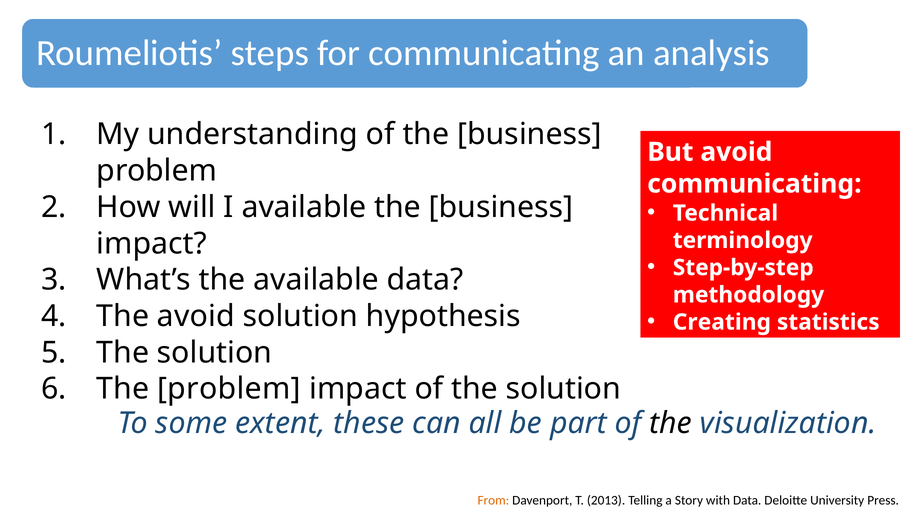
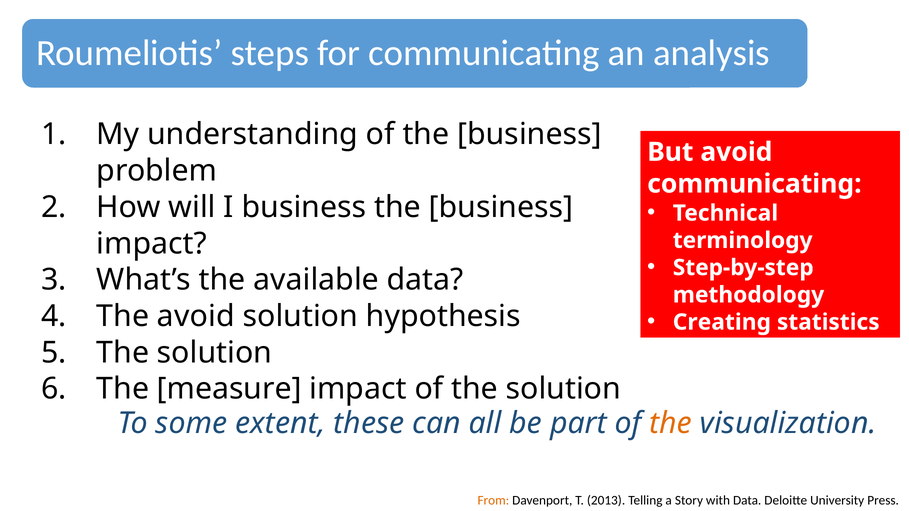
I available: available -> business
The problem: problem -> measure
the at (671, 423) colour: black -> orange
